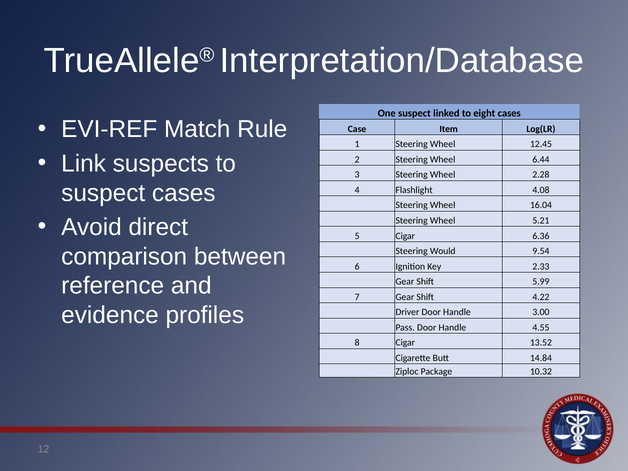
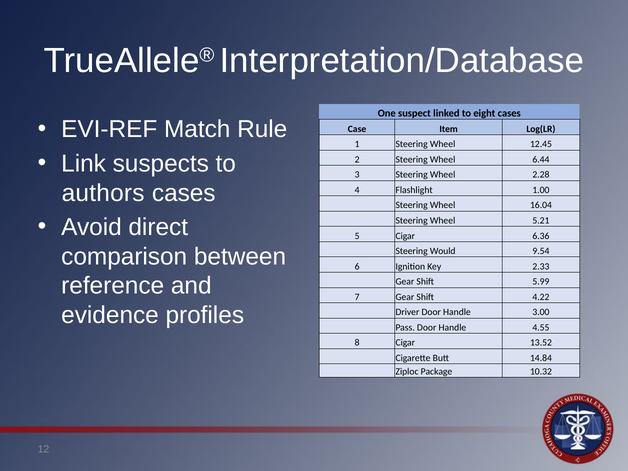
suspect at (103, 193): suspect -> authors
4.08: 4.08 -> 1.00
